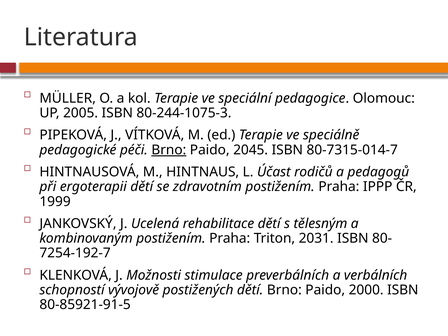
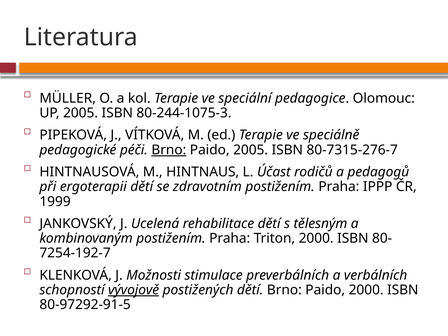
Paido 2045: 2045 -> 2005
80-7315-014-7: 80-7315-014-7 -> 80-7315-276-7
Triton 2031: 2031 -> 2000
vývojově underline: none -> present
80-85921-91-5: 80-85921-91-5 -> 80-97292-91-5
